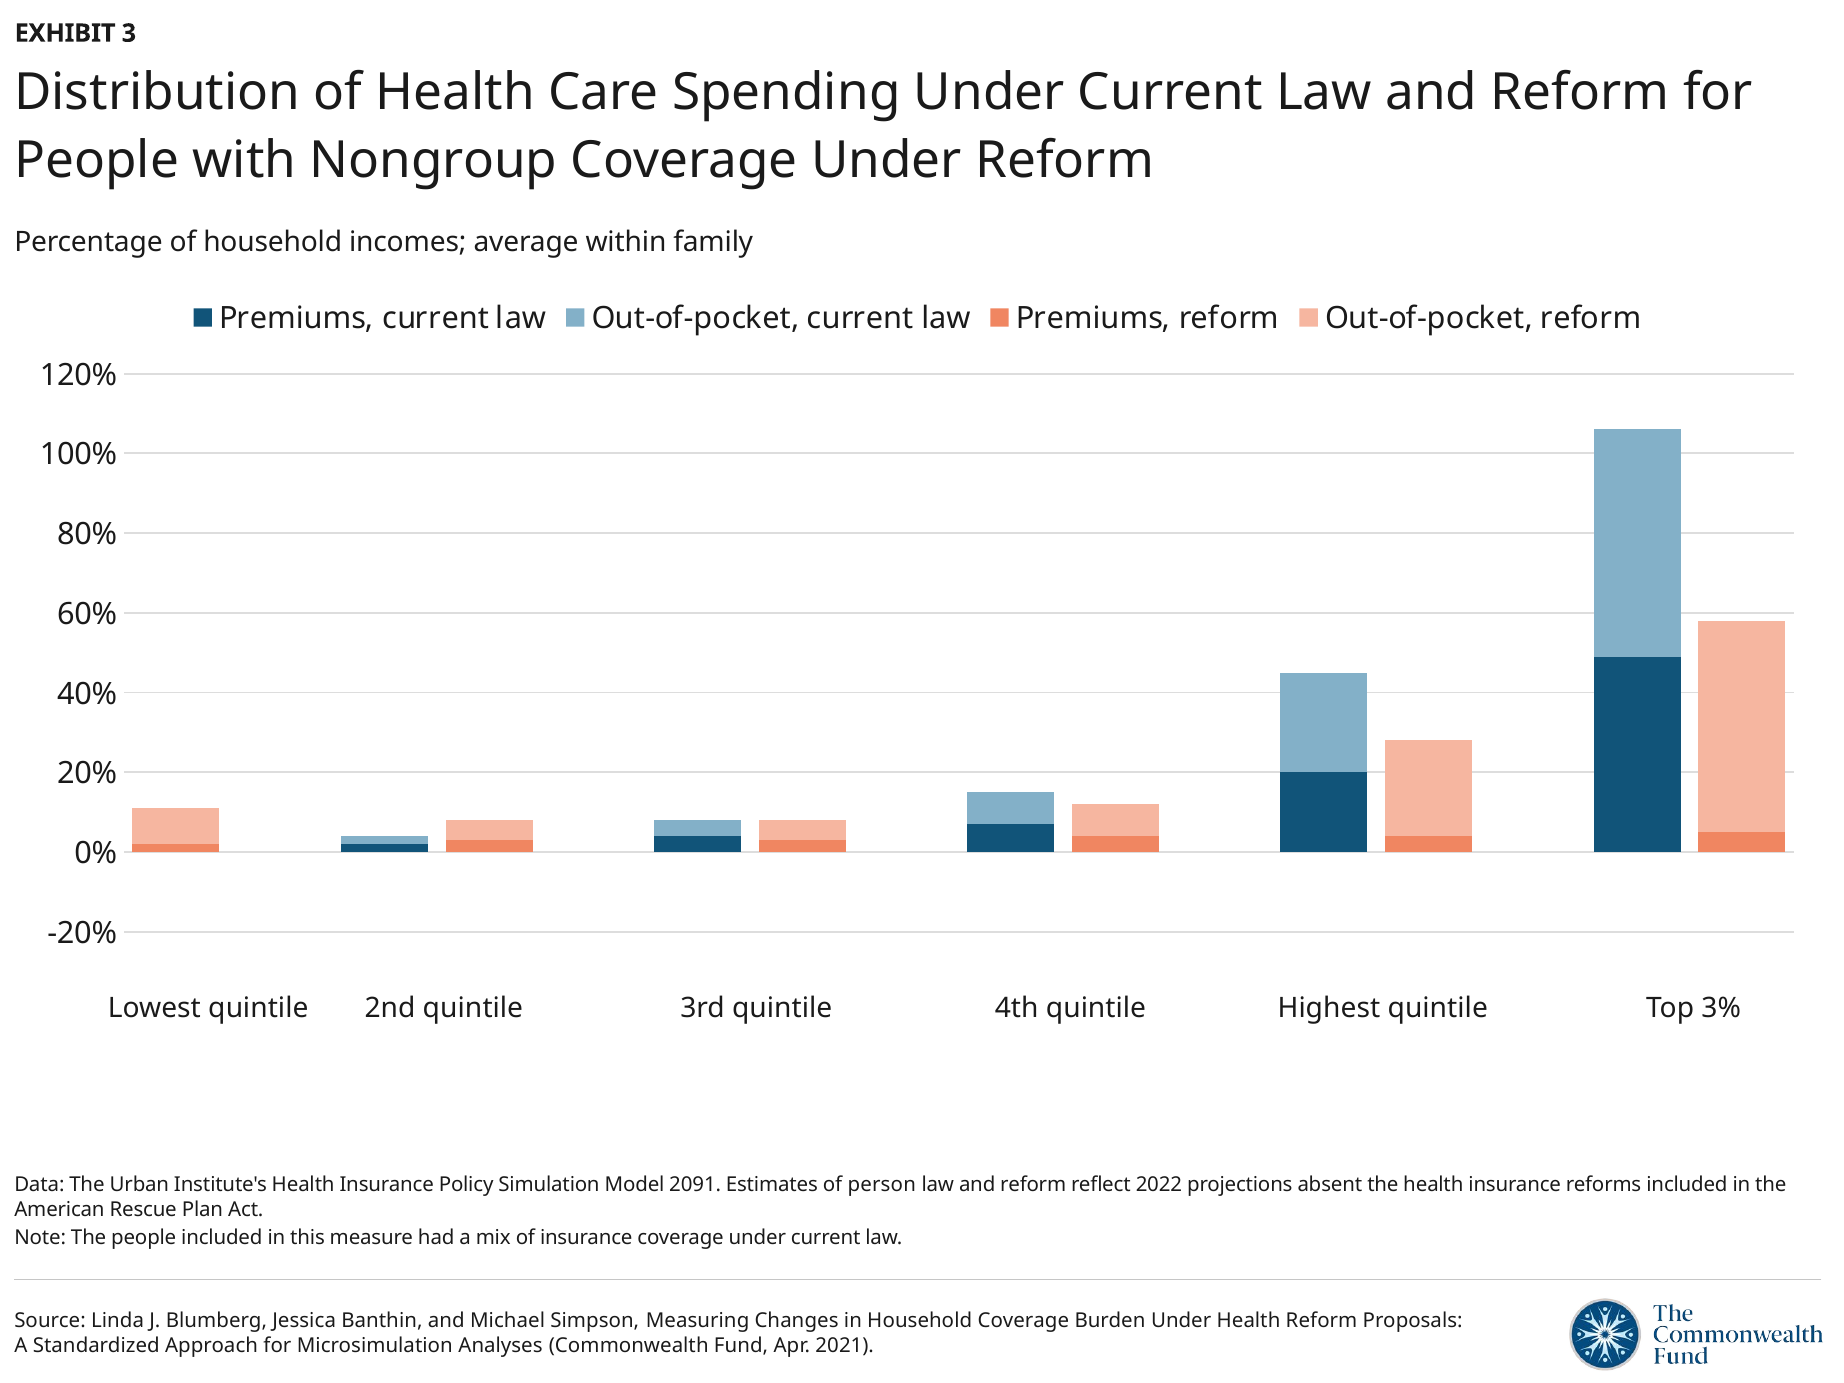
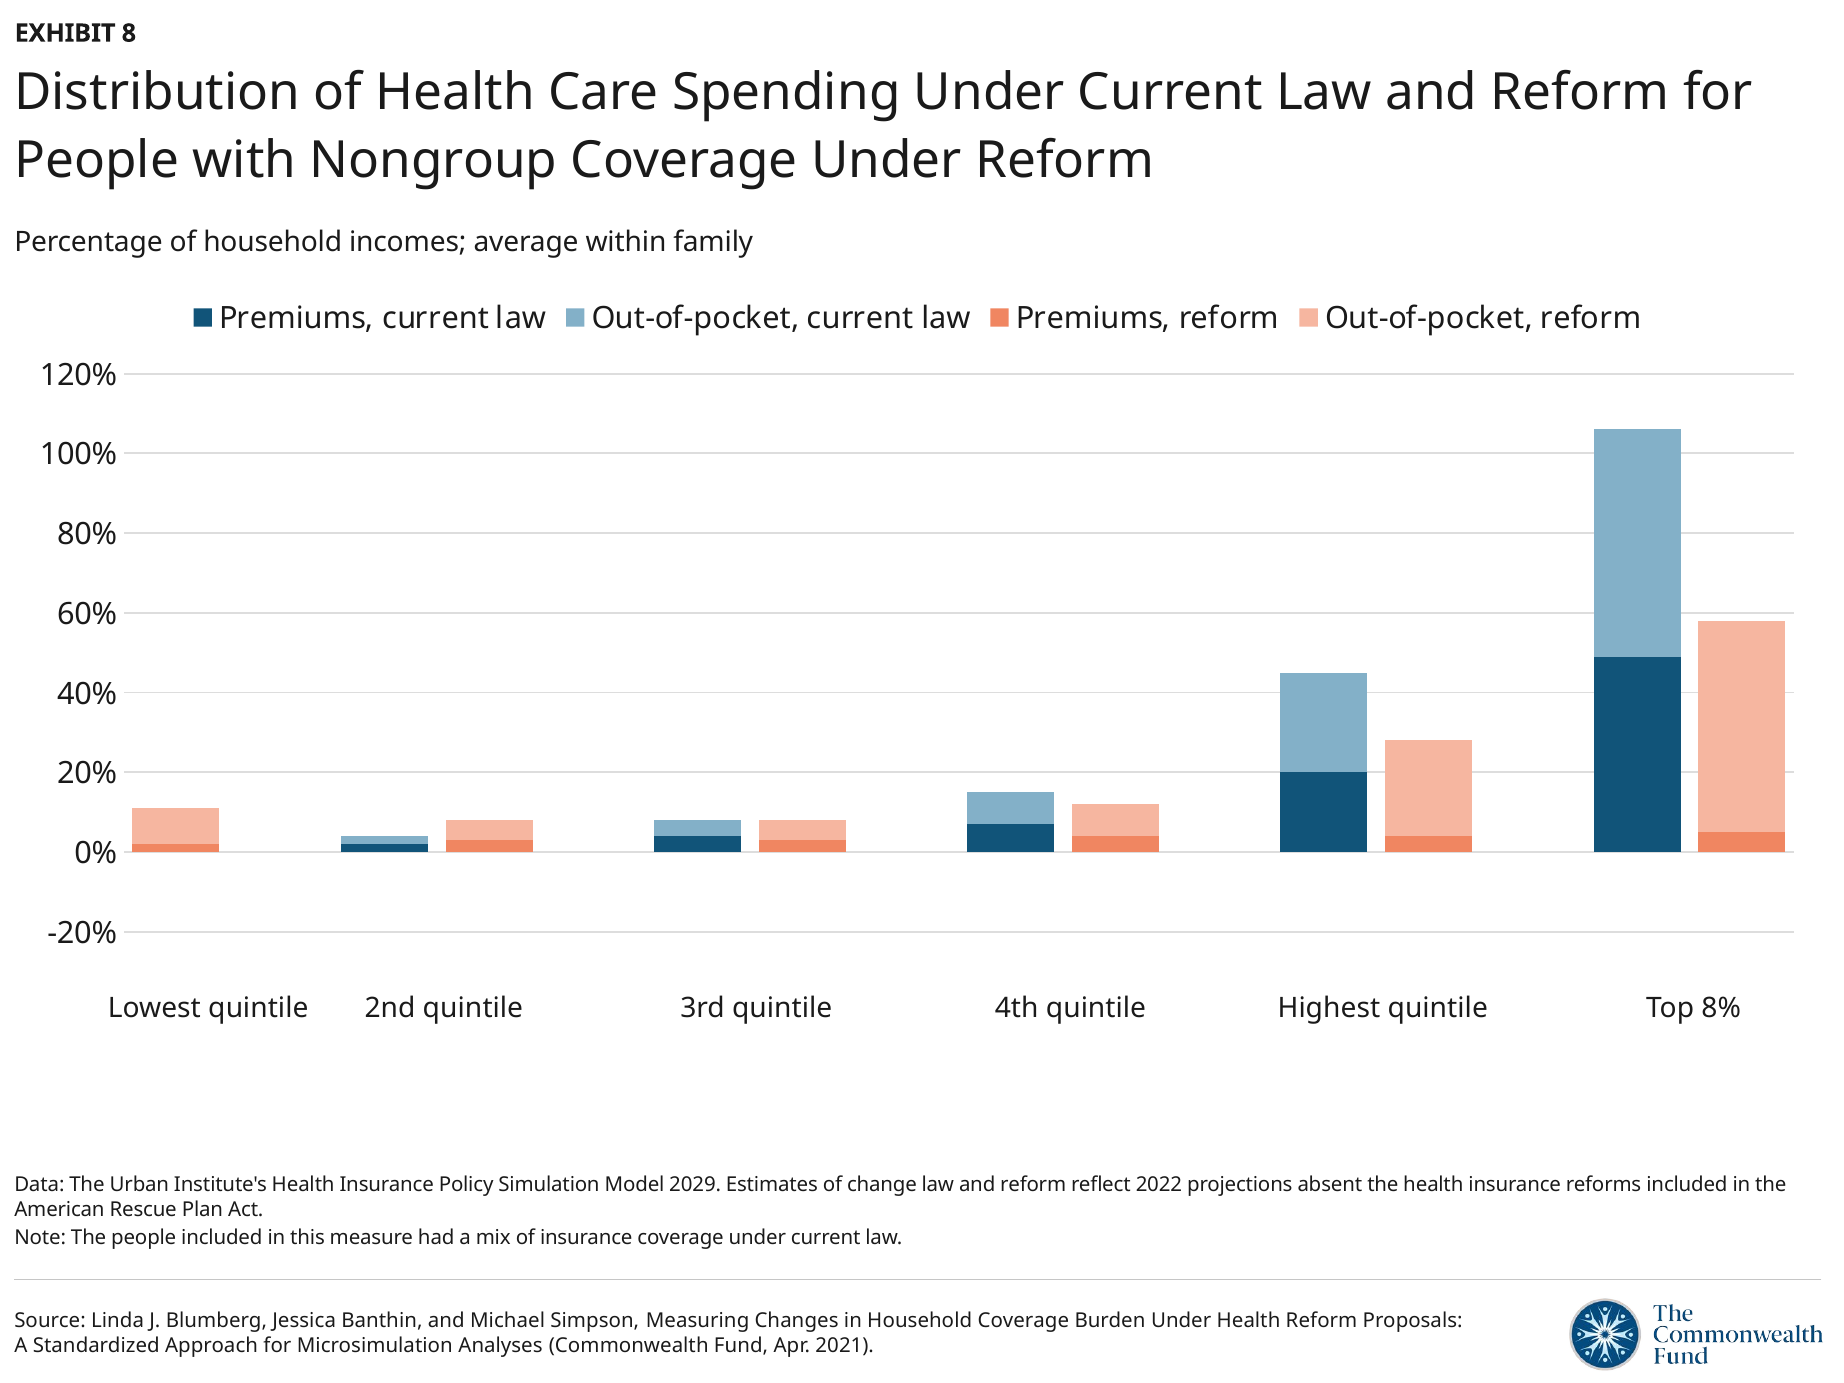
3: 3 -> 8
3%: 3% -> 8%
2091: 2091 -> 2029
person: person -> change
